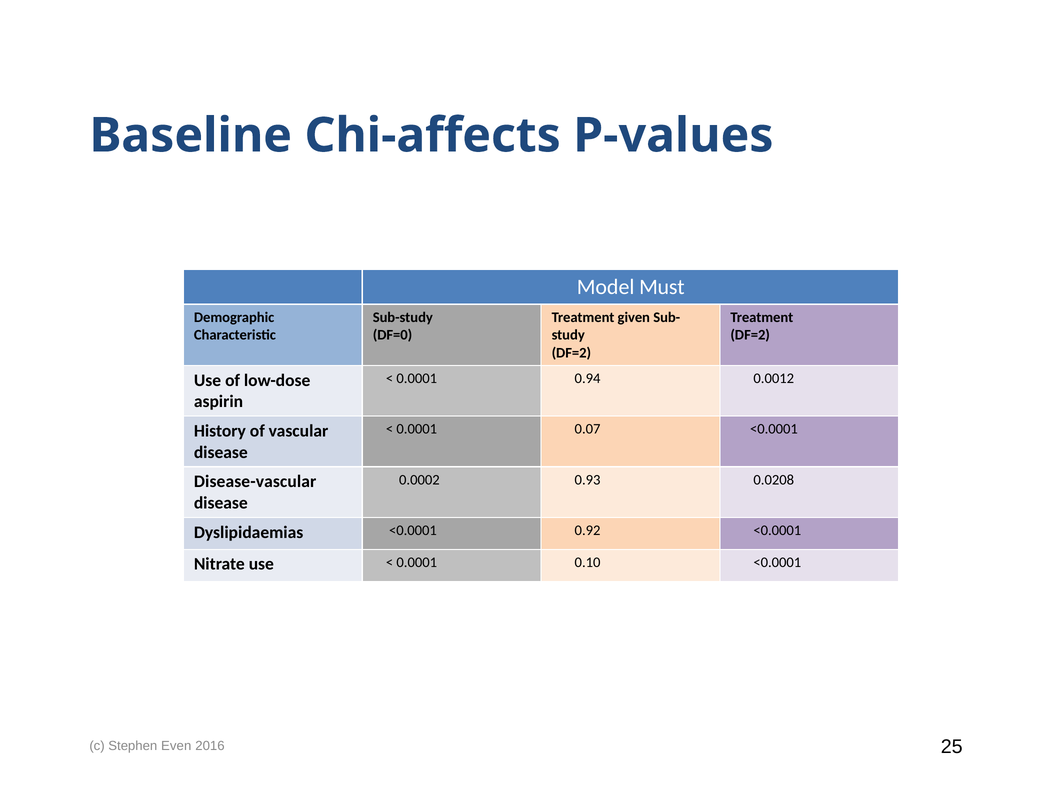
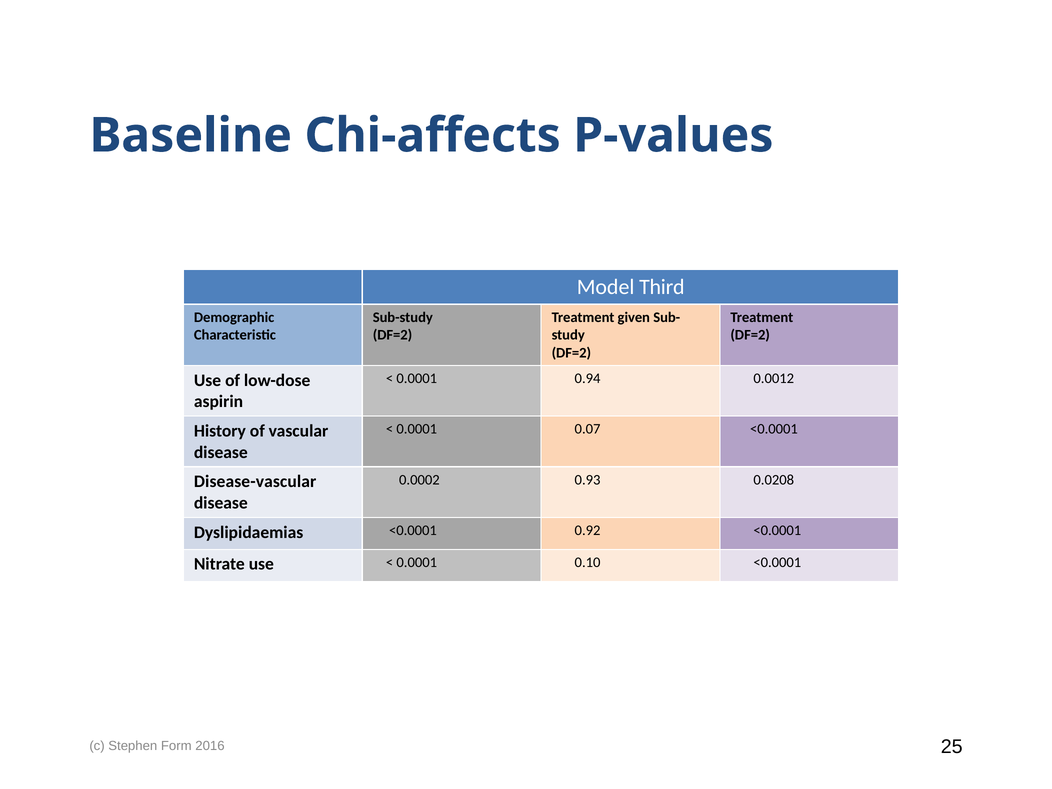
Must: Must -> Third
DF=0 at (393, 335): DF=0 -> DF=2
Even: Even -> Form
